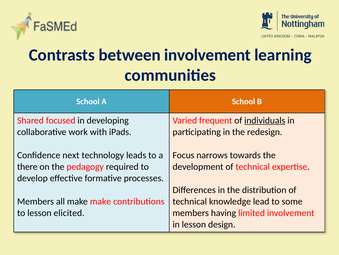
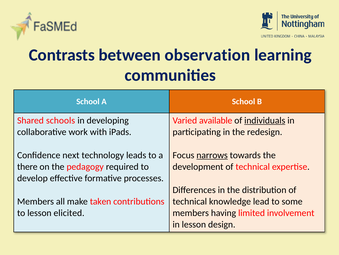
between involvement: involvement -> observation
focused: focused -> schools
frequent: frequent -> available
narrows underline: none -> present
make make: make -> taken
